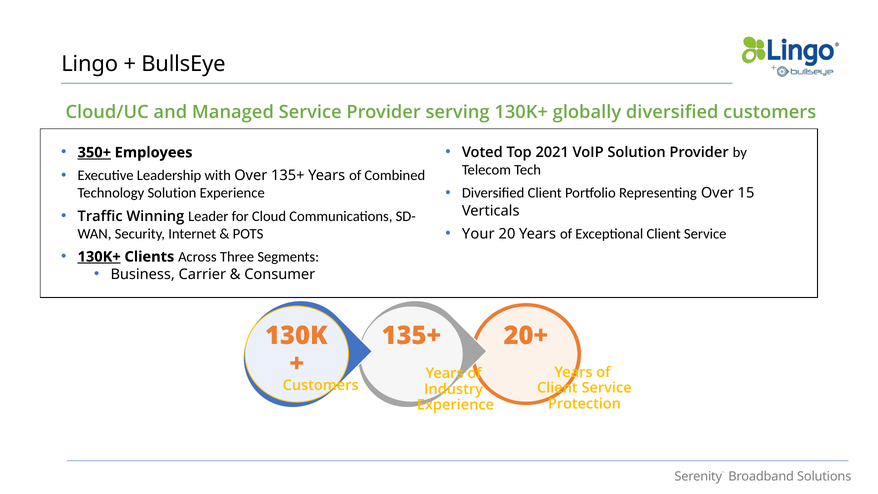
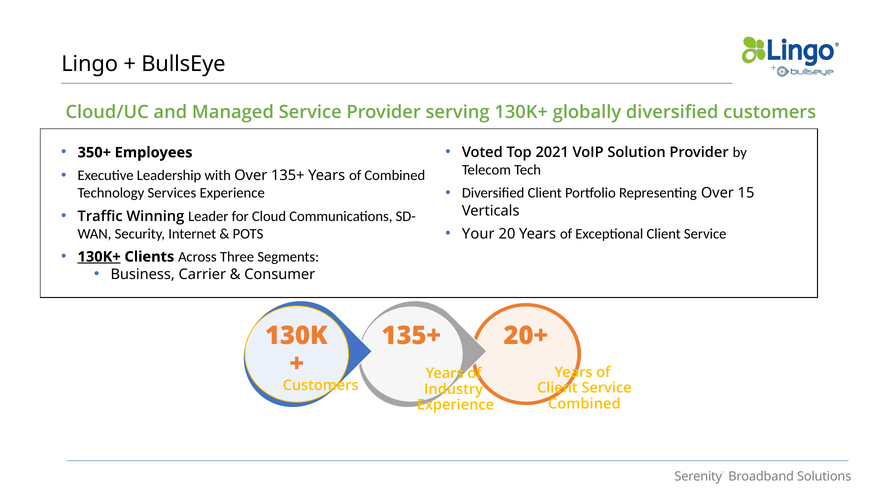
350+ underline: present -> none
Technology Solution: Solution -> Services
Protection at (584, 404): Protection -> Combined
